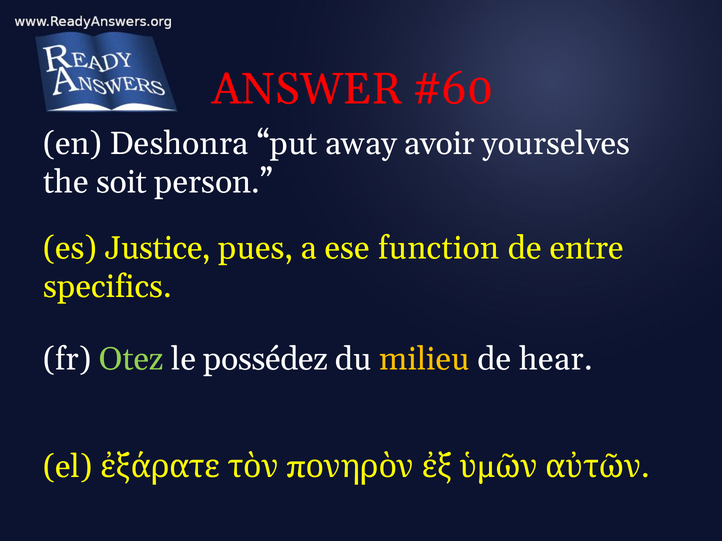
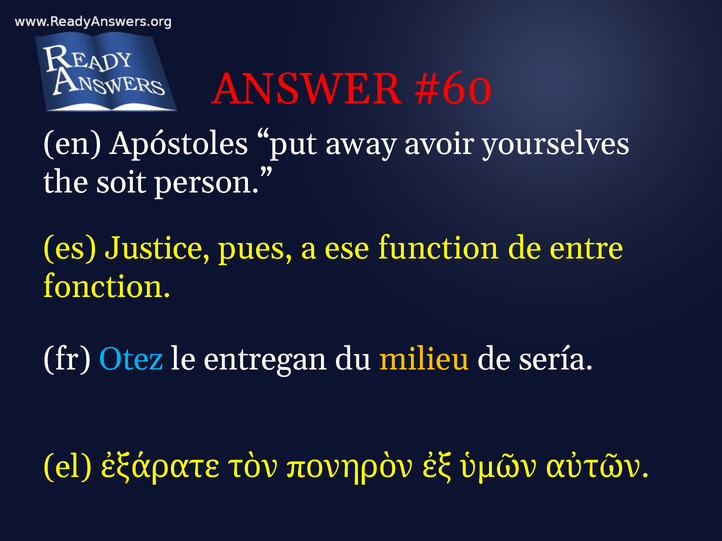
Deshonra: Deshonra -> Apóstoles
specifics: specifics -> fonction
Otez colour: light green -> light blue
possédez: possédez -> entregan
hear: hear -> sería
